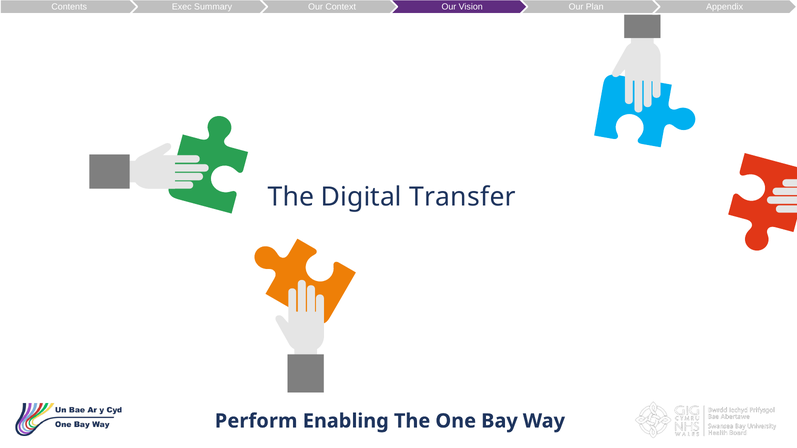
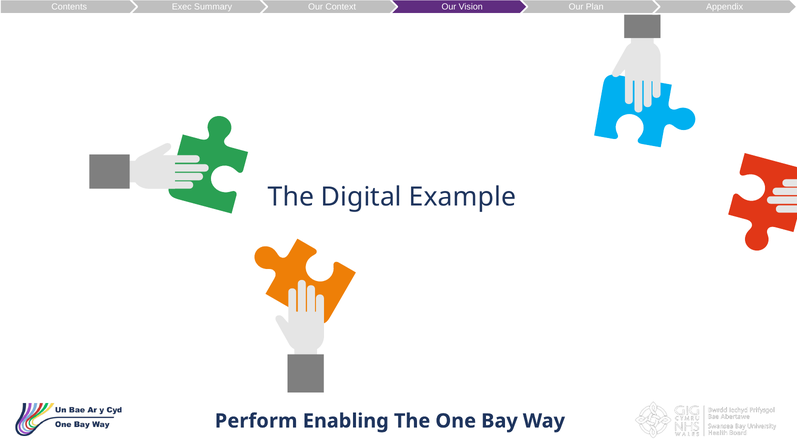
Transfer: Transfer -> Example
